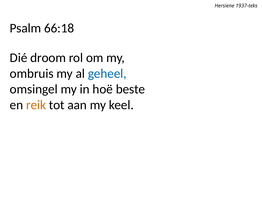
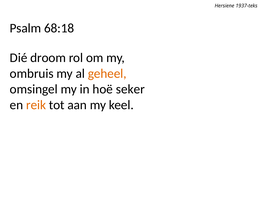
66:18: 66:18 -> 68:18
geheel colour: blue -> orange
beste: beste -> seker
